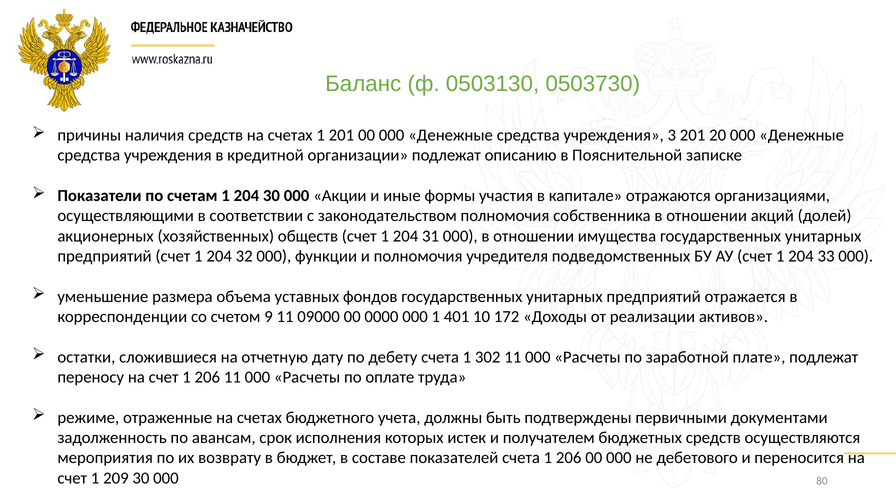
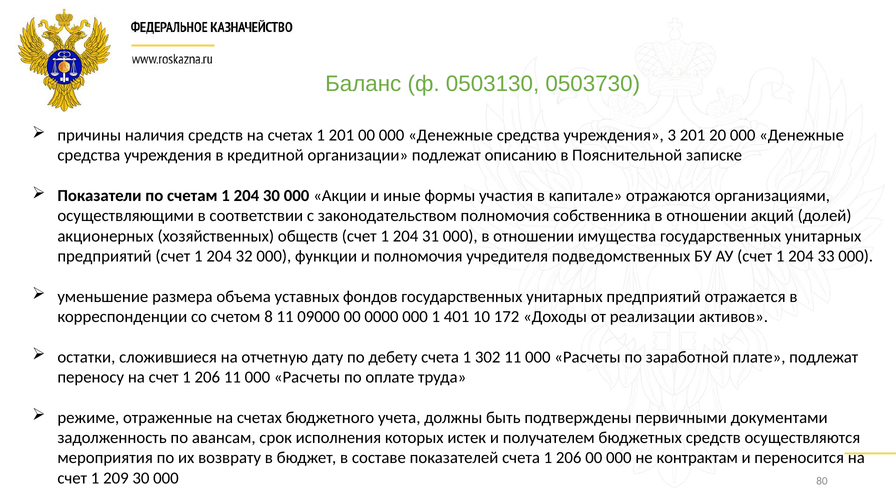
9: 9 -> 8
дебетового: дебетового -> контрактам
